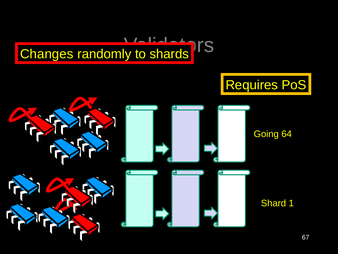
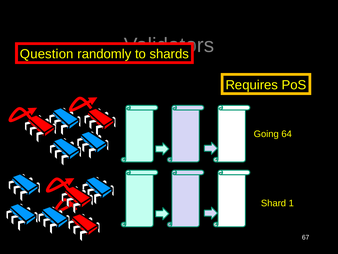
Changes: Changes -> Question
